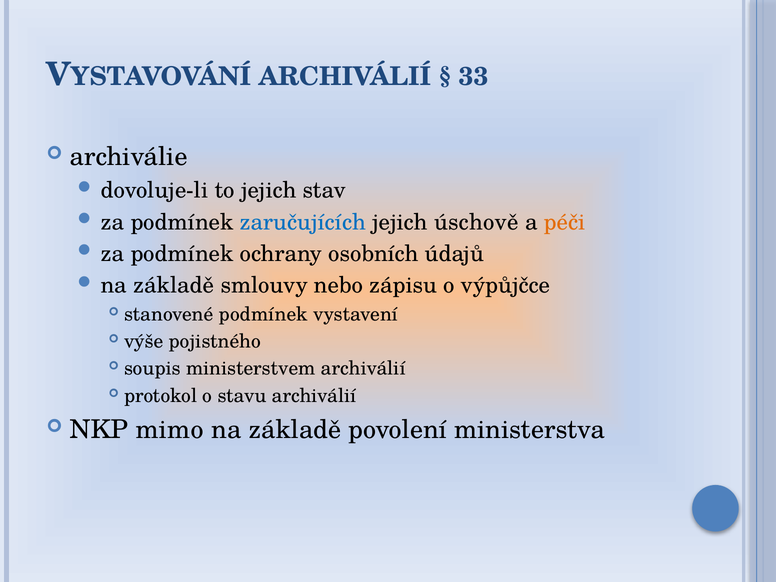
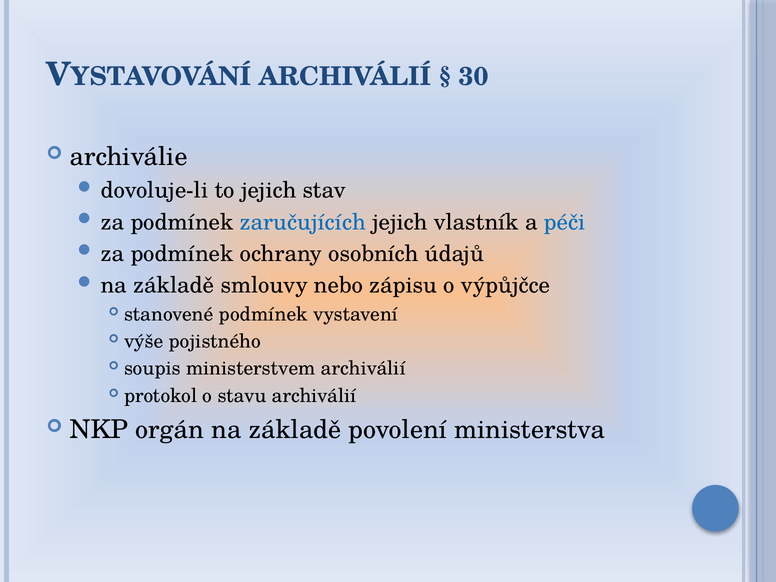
33: 33 -> 30
úschově: úschově -> vlastník
péči colour: orange -> blue
mimo: mimo -> orgán
